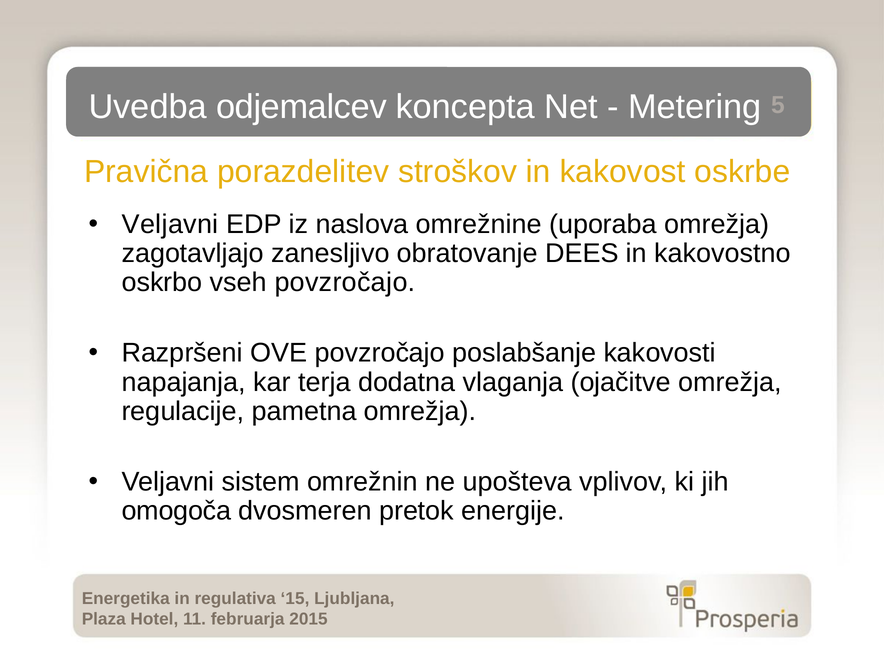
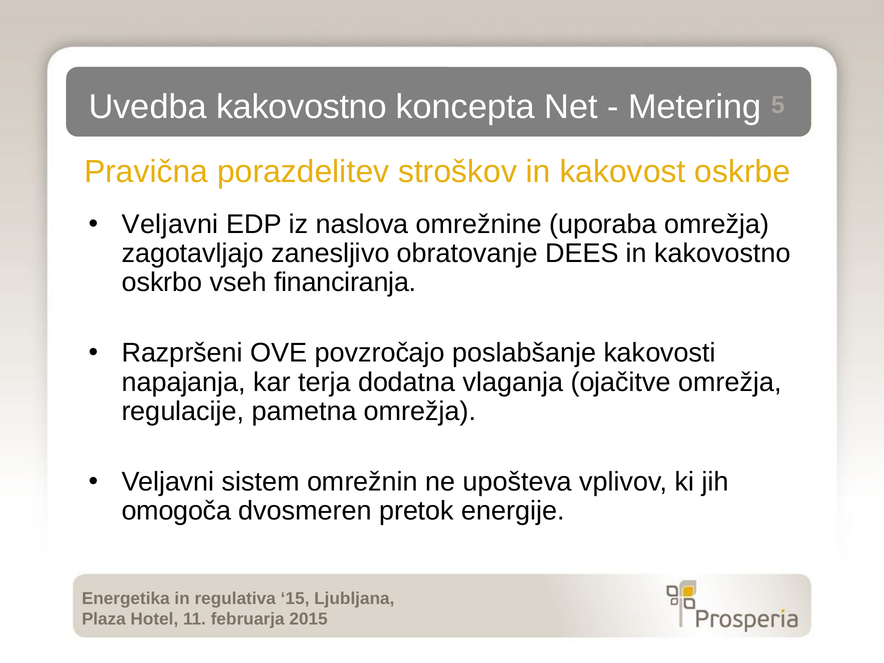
Uvedba odjemalcev: odjemalcev -> kakovostno
vseh povzročajo: povzročajo -> financiranja
